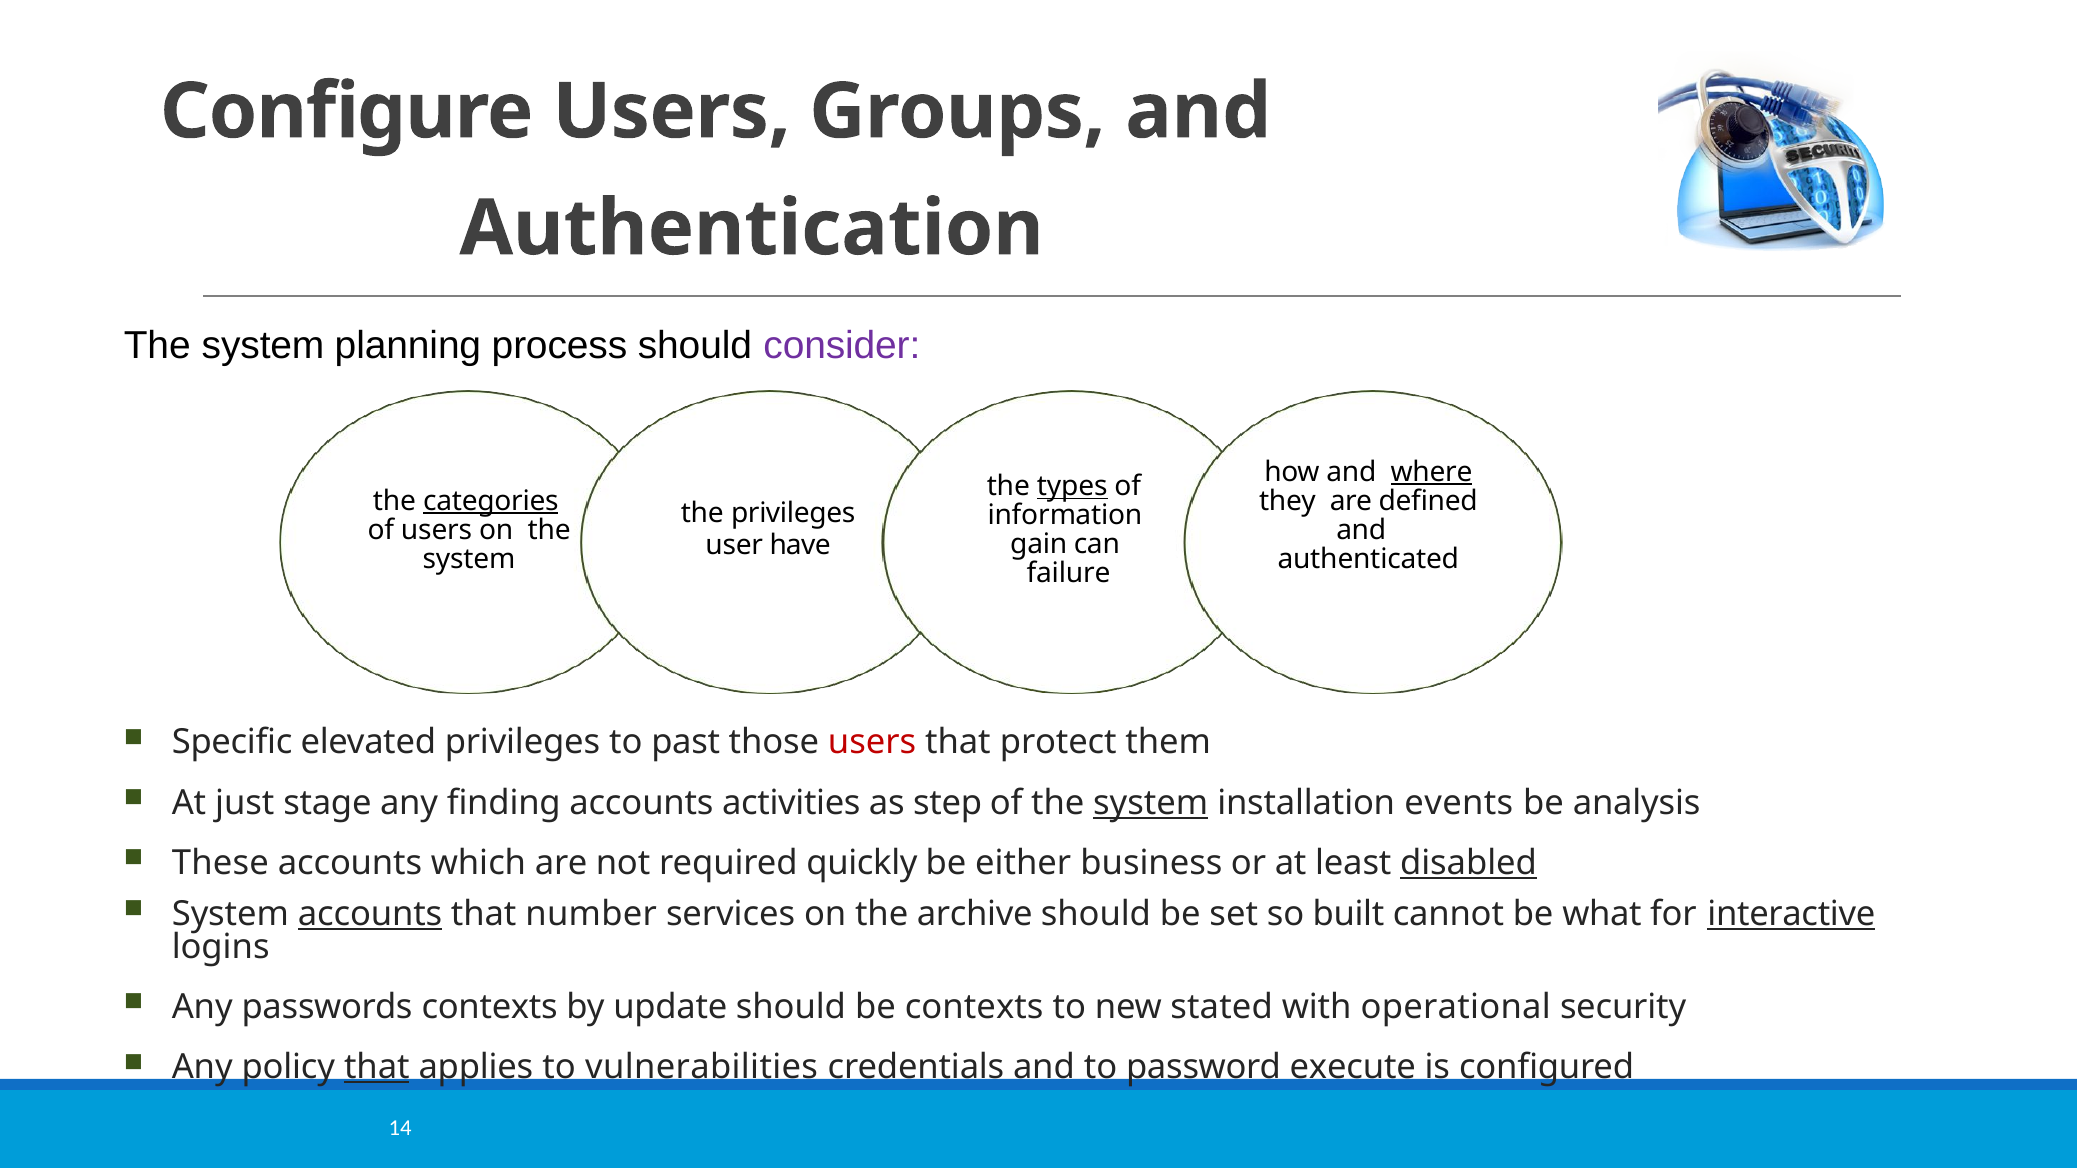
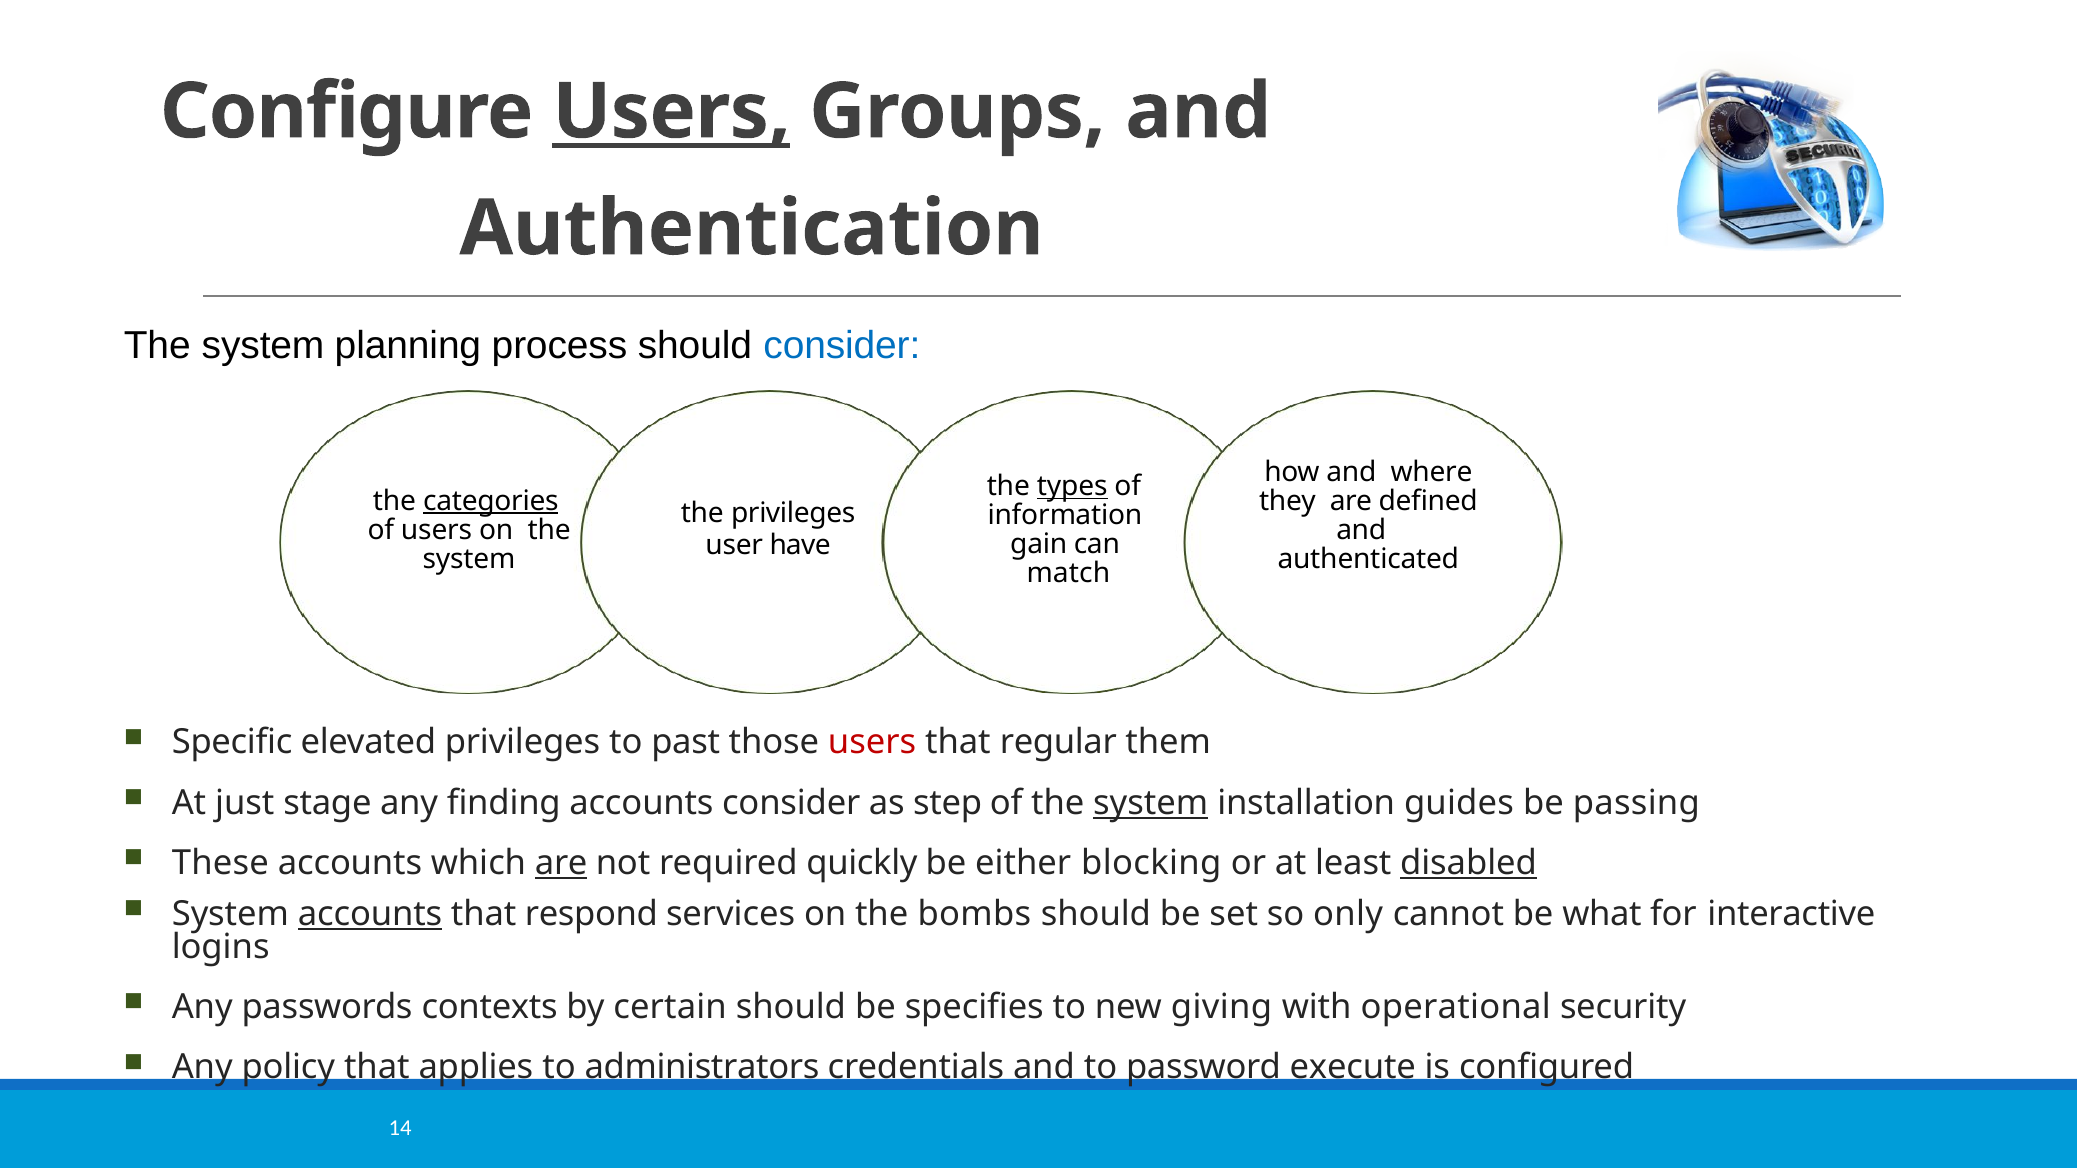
Users at (672, 112) underline: none -> present
consider at (842, 346) colour: purple -> blue
where underline: present -> none
failure: failure -> match
protect: protect -> regular
accounts activities: activities -> consider
events: events -> guides
analysis: analysis -> passing
are at (561, 863) underline: none -> present
business: business -> blocking
number: number -> respond
archive: archive -> bombs
built: built -> only
interactive underline: present -> none
update: update -> certain
be contexts: contexts -> specifies
stated: stated -> giving
that at (377, 1068) underline: present -> none
vulnerabilities: vulnerabilities -> administrators
